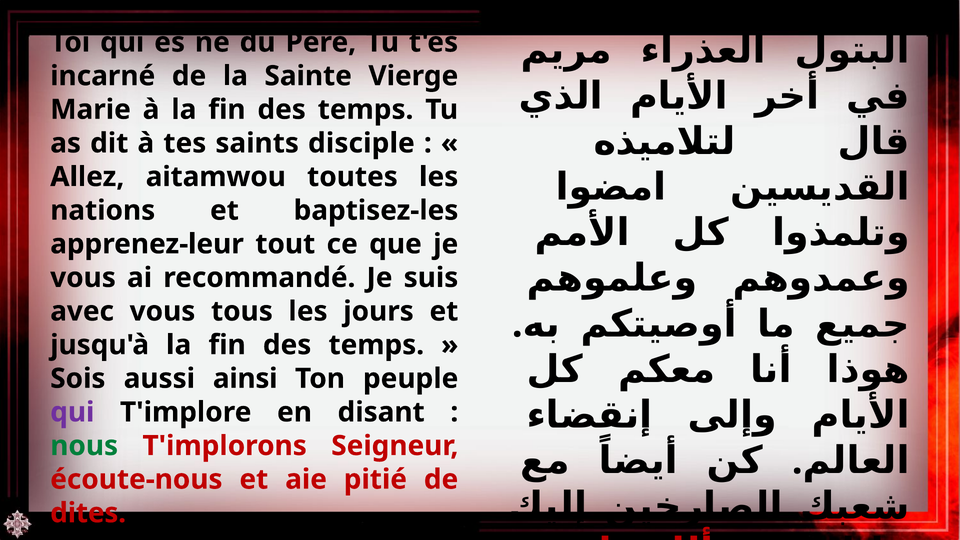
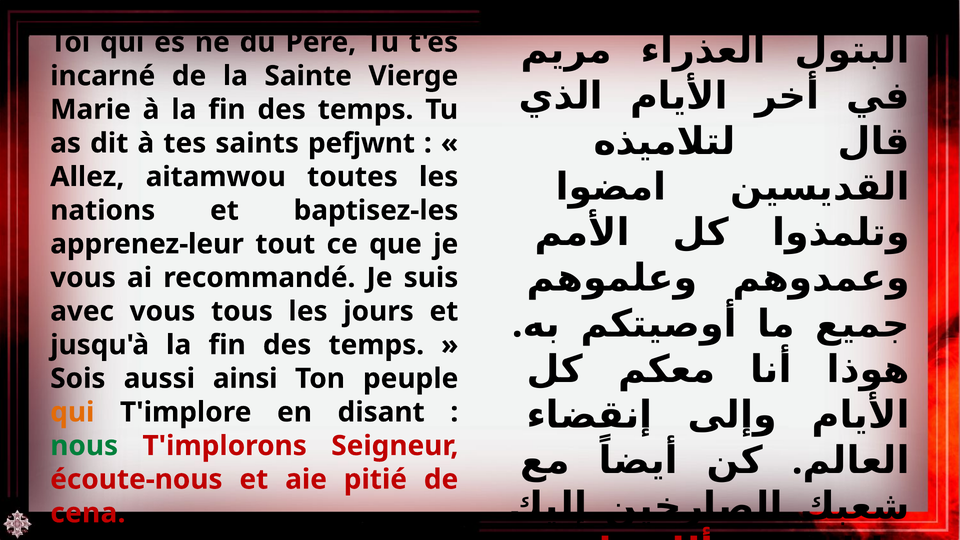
disciple: disciple -> pefjwnt
qui at (72, 412) colour: purple -> orange
dites: dites -> cena
